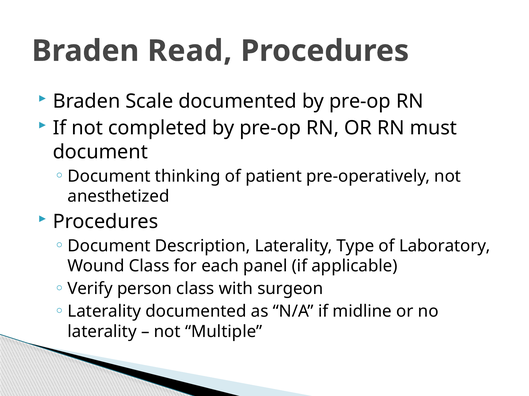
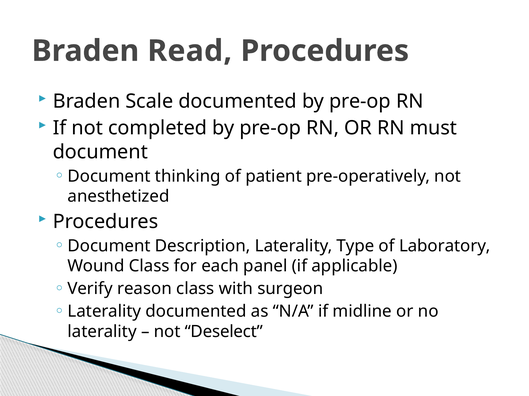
person: person -> reason
Multiple: Multiple -> Deselect
